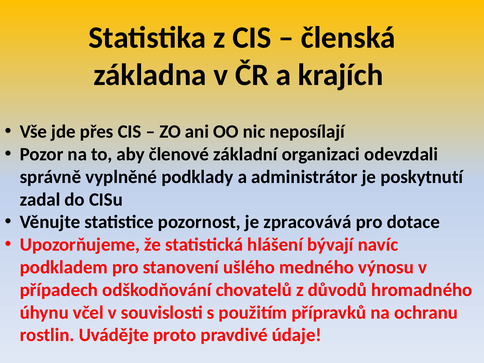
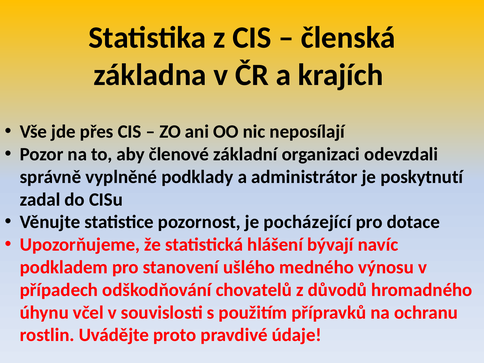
zpracovává: zpracovává -> pocházející
